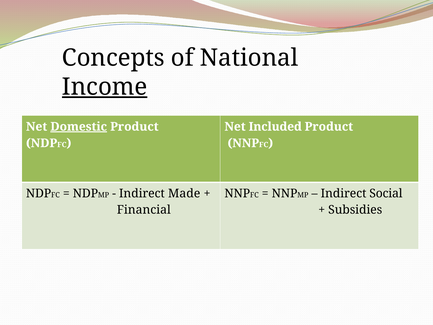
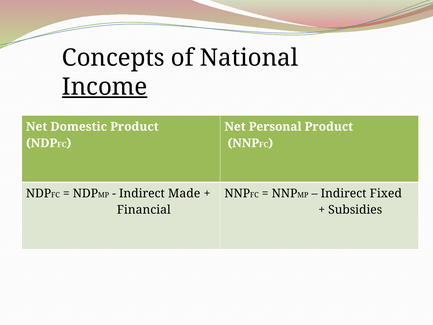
Domestic underline: present -> none
Included: Included -> Personal
Social: Social -> Fixed
